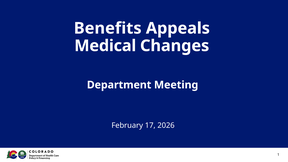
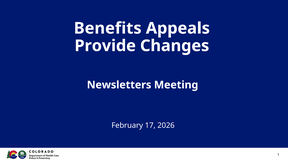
Medical: Medical -> Provide
Department: Department -> Newsletters
